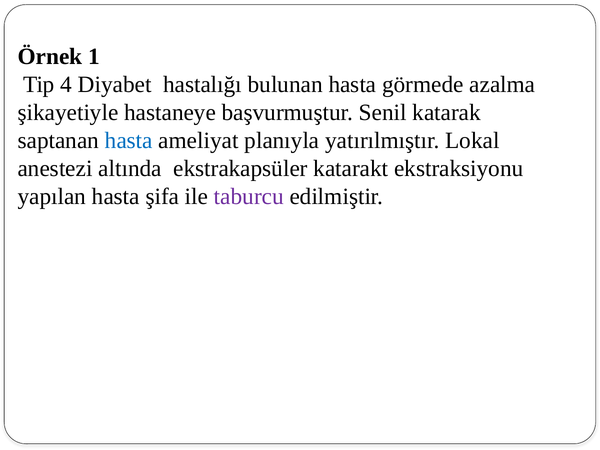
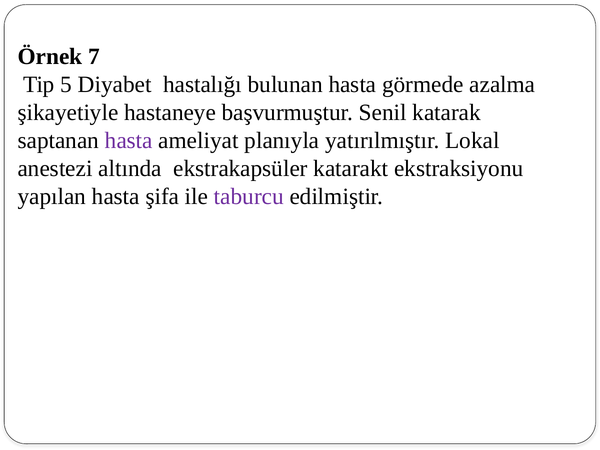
1: 1 -> 7
4: 4 -> 5
hasta at (129, 141) colour: blue -> purple
